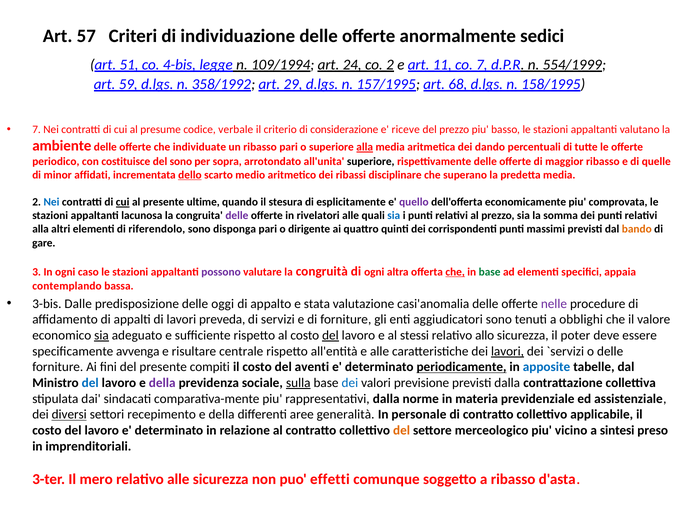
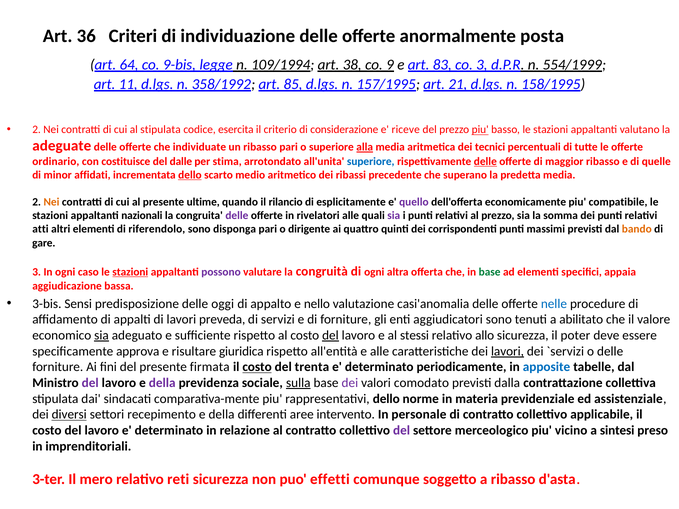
57: 57 -> 36
sedici: sedici -> posta
51: 51 -> 64
4-bis: 4-bis -> 9-bis
24: 24 -> 38
co 2: 2 -> 9
11: 11 -> 83
co 7: 7 -> 3
59: 59 -> 11
29: 29 -> 85
68: 68 -> 21
7 at (37, 130): 7 -> 2
al presume: presume -> stipulata
verbale: verbale -> esercita
piu at (480, 130) underline: none -> present
ambiente: ambiente -> adeguate
dando: dando -> tecnici
periodico: periodico -> ordinario
del sono: sono -> dalle
sopra: sopra -> stima
superiore at (371, 161) colour: black -> blue
delle at (485, 161) underline: none -> present
disciplinare: disciplinare -> precedente
Nei at (51, 202) colour: blue -> orange
cui at (123, 202) underline: present -> none
stesura: stesura -> rilancio
comprovata: comprovata -> compatibile
lacunosa: lacunosa -> nazionali
sia at (394, 216) colour: blue -> purple
alla at (41, 229): alla -> atti
stazioni at (130, 272) underline: none -> present
che at (455, 272) underline: present -> none
contemplando: contemplando -> aggiudicazione
Dalle: Dalle -> Sensi
stata: stata -> nello
nelle colour: purple -> blue
obblighi: obblighi -> abilitato
avvenga: avvenga -> approva
centrale: centrale -> giuridica
compiti: compiti -> firmata
costo at (257, 367) underline: none -> present
aventi: aventi -> trenta
periodicamente underline: present -> none
del at (90, 383) colour: blue -> purple
dei at (350, 383) colour: blue -> purple
previsione: previsione -> comodato
rappresentativi dalla: dalla -> dello
generalità: generalità -> intervento
del at (402, 431) colour: orange -> purple
relativo alle: alle -> reti
